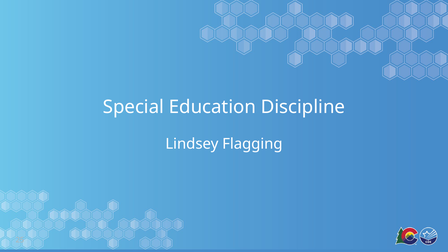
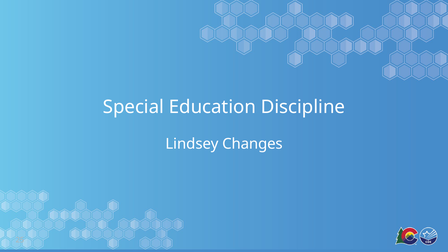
Flagging: Flagging -> Changes
